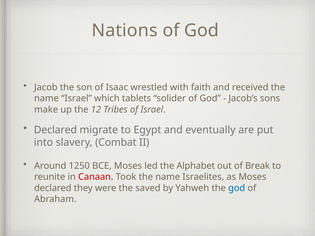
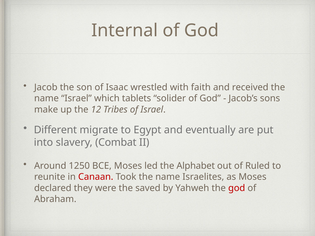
Nations: Nations -> Internal
Declared at (55, 130): Declared -> Different
Break: Break -> Ruled
god at (237, 188) colour: blue -> red
